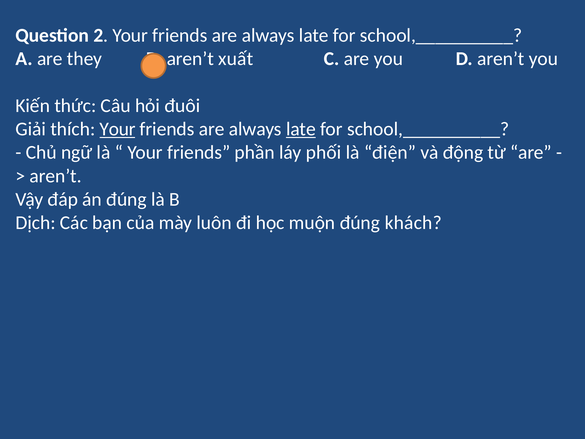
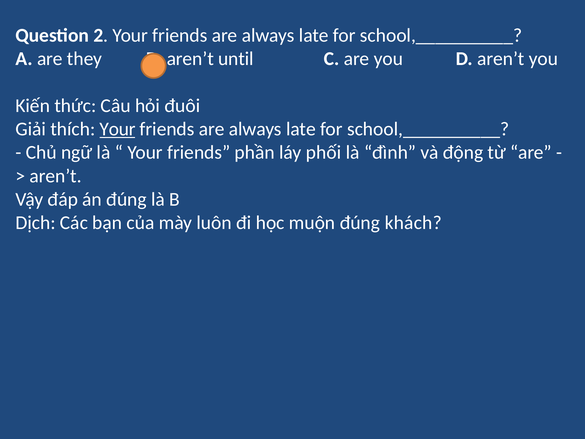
xuất: xuất -> until
late at (301, 129) underline: present -> none
điện: điện -> đình
